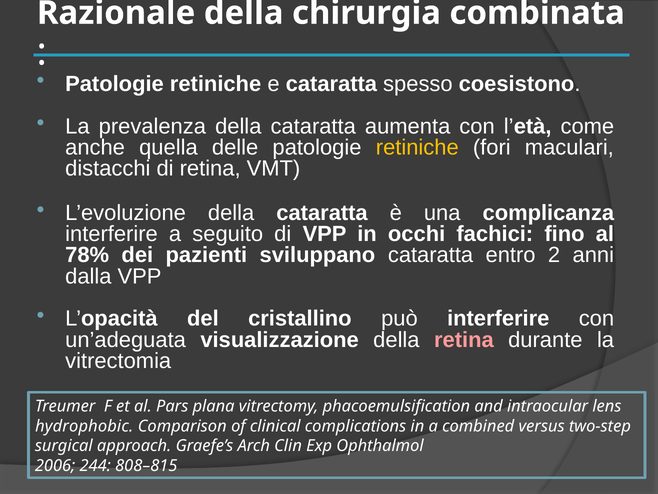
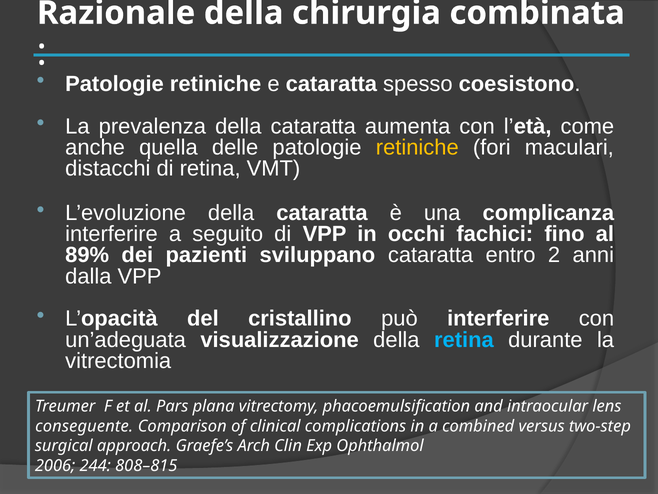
78%: 78% -> 89%
retina at (464, 339) colour: pink -> light blue
hydrophobic: hydrophobic -> conseguente
